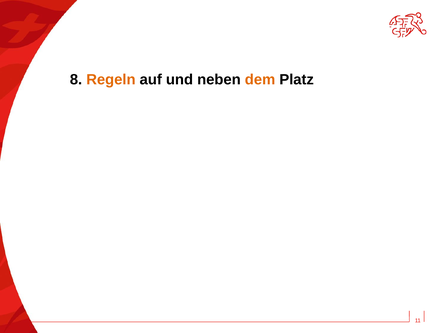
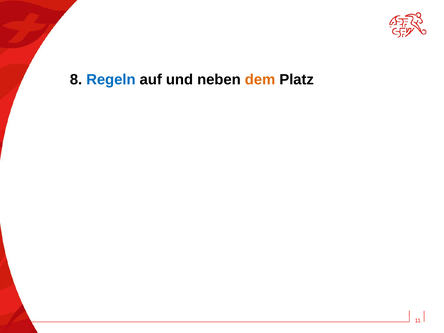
Regeln colour: orange -> blue
